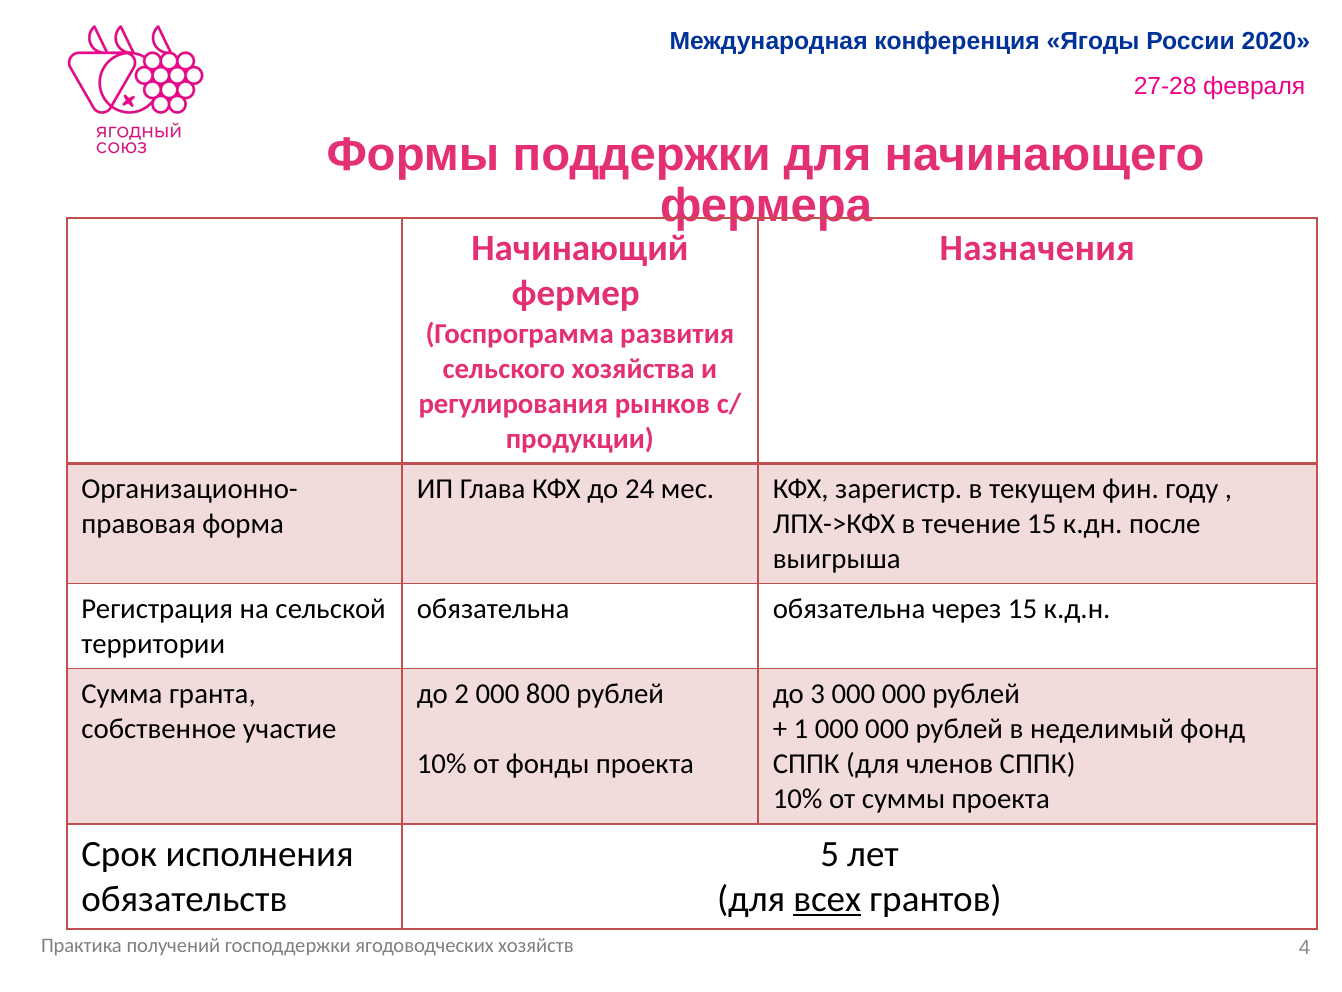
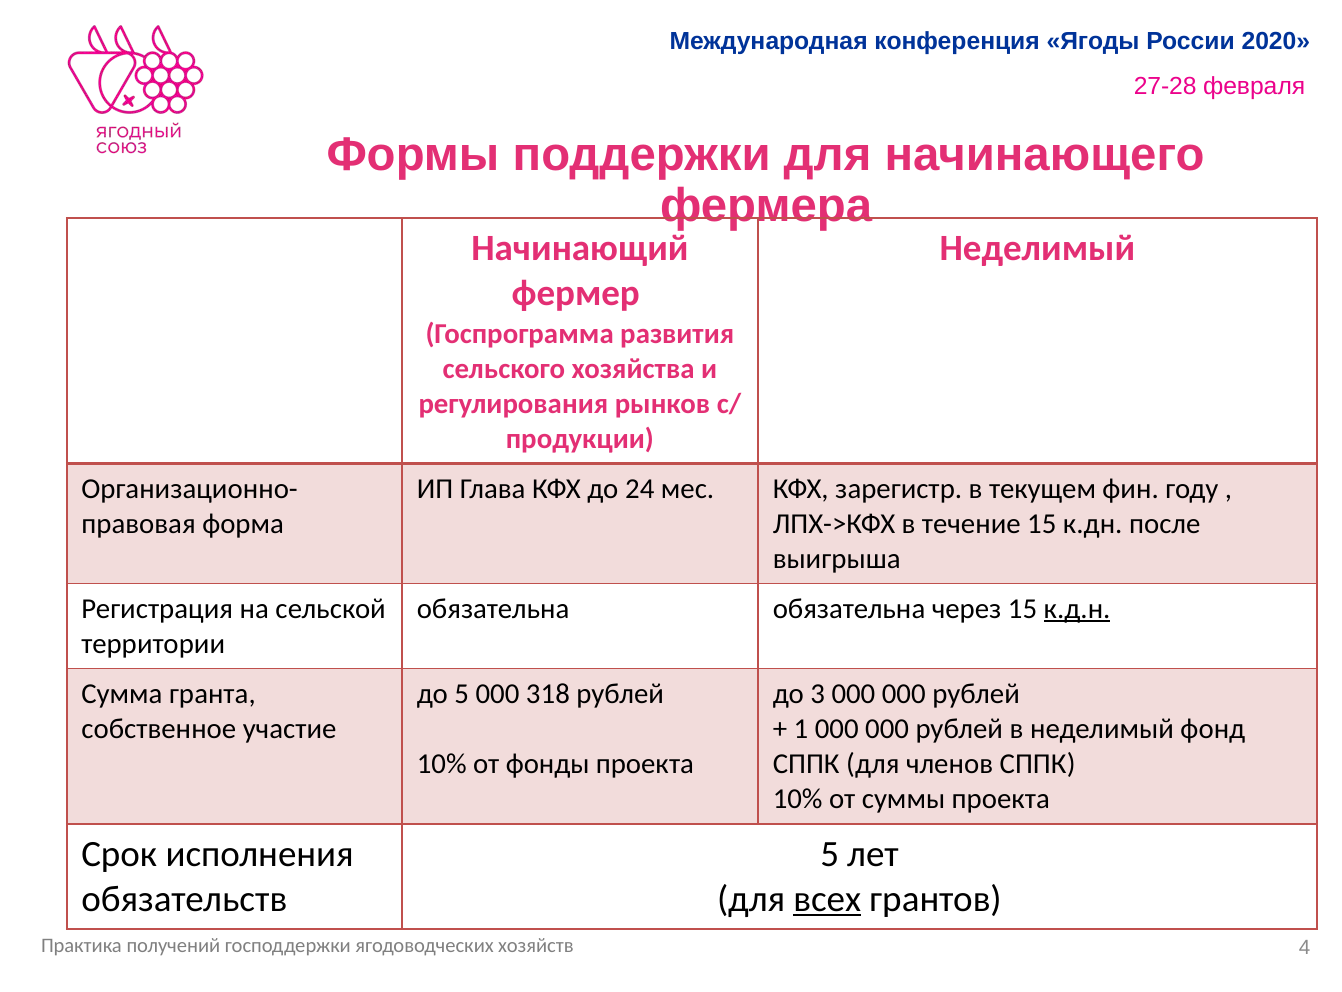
Назначения at (1037, 248): Назначения -> Неделимый
к.д.н underline: none -> present
до 2: 2 -> 5
800: 800 -> 318
